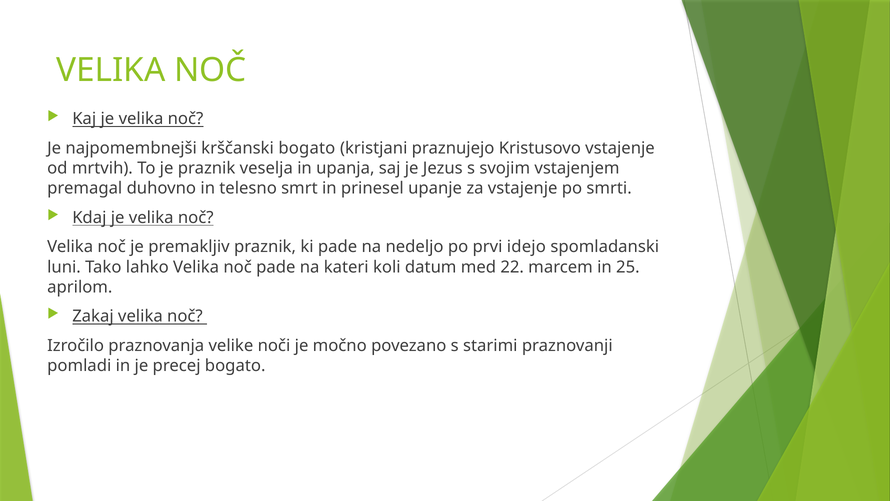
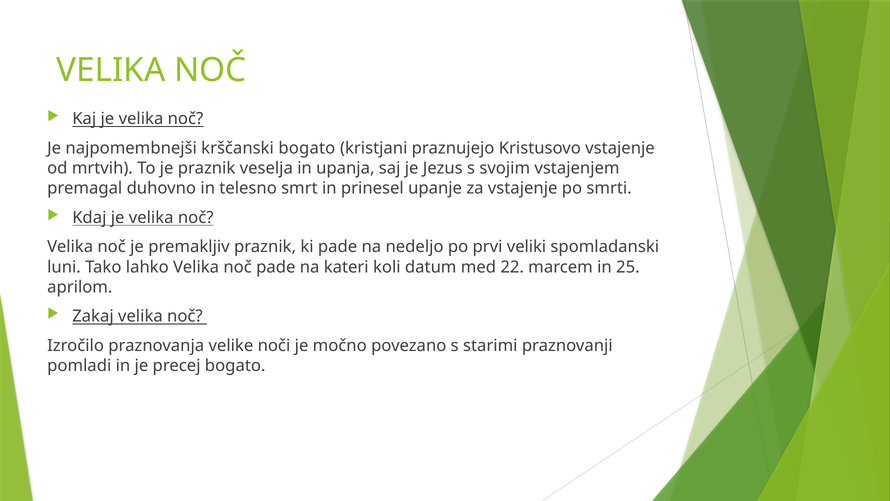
idejo: idejo -> veliki
